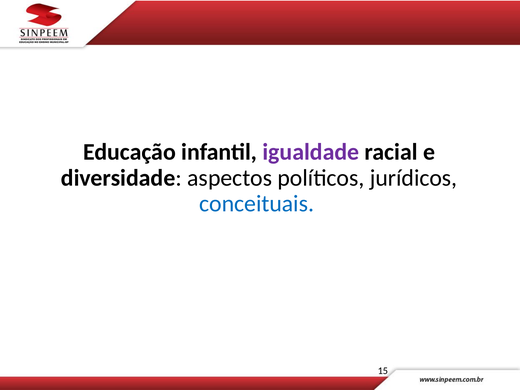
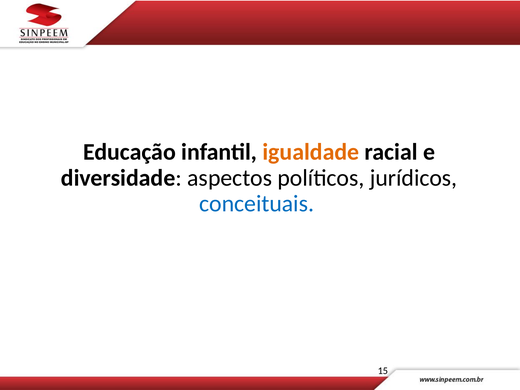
igualdade colour: purple -> orange
